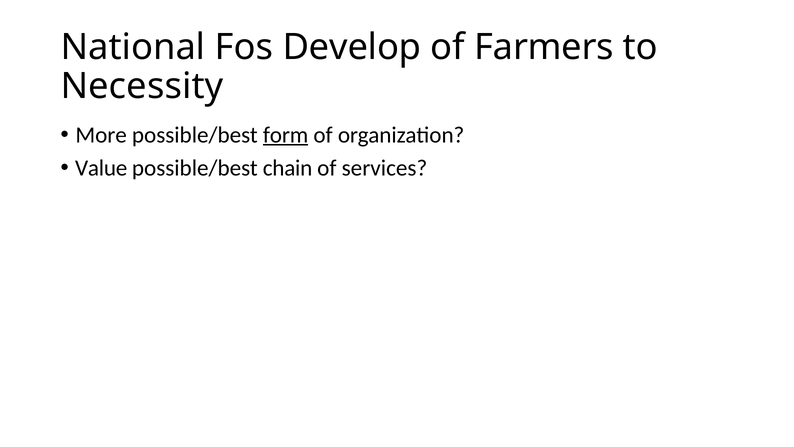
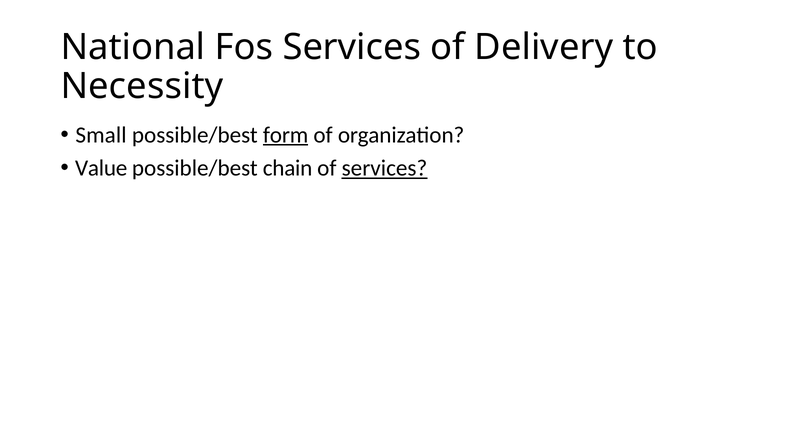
Fos Develop: Develop -> Services
Farmers: Farmers -> Delivery
More: More -> Small
services at (384, 168) underline: none -> present
